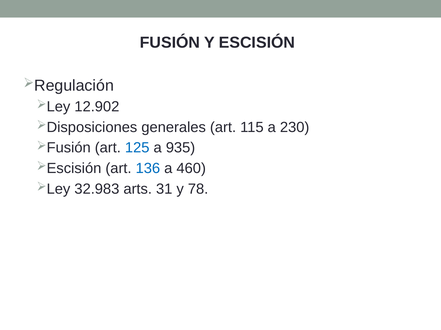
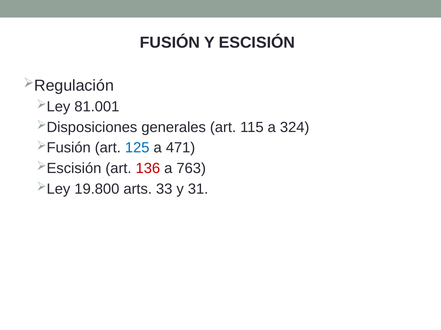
12.902: 12.902 -> 81.001
230: 230 -> 324
935: 935 -> 471
136 colour: blue -> red
460: 460 -> 763
32.983: 32.983 -> 19.800
31: 31 -> 33
78: 78 -> 31
